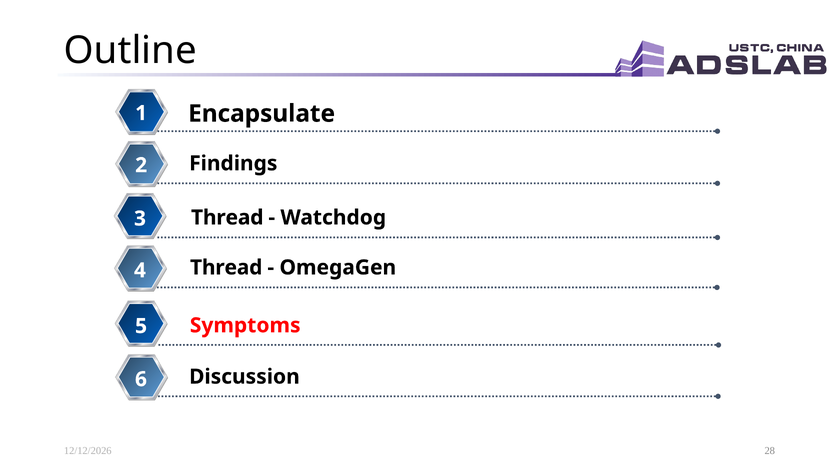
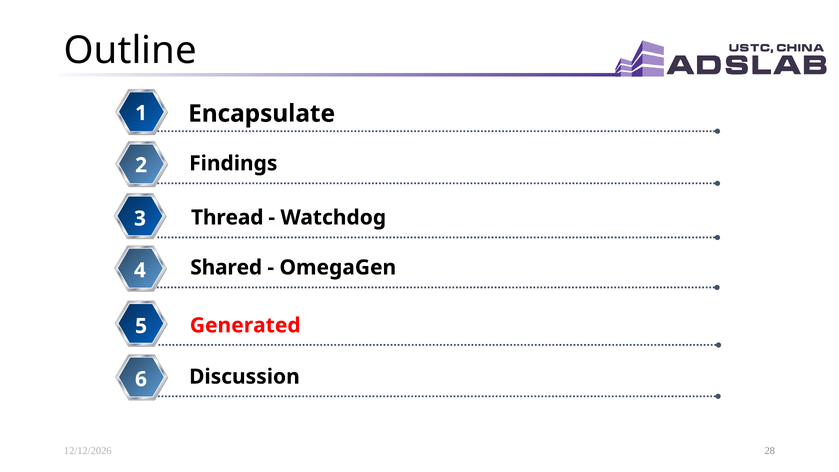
Thread at (226, 267): Thread -> Shared
Symptoms: Symptoms -> Generated
